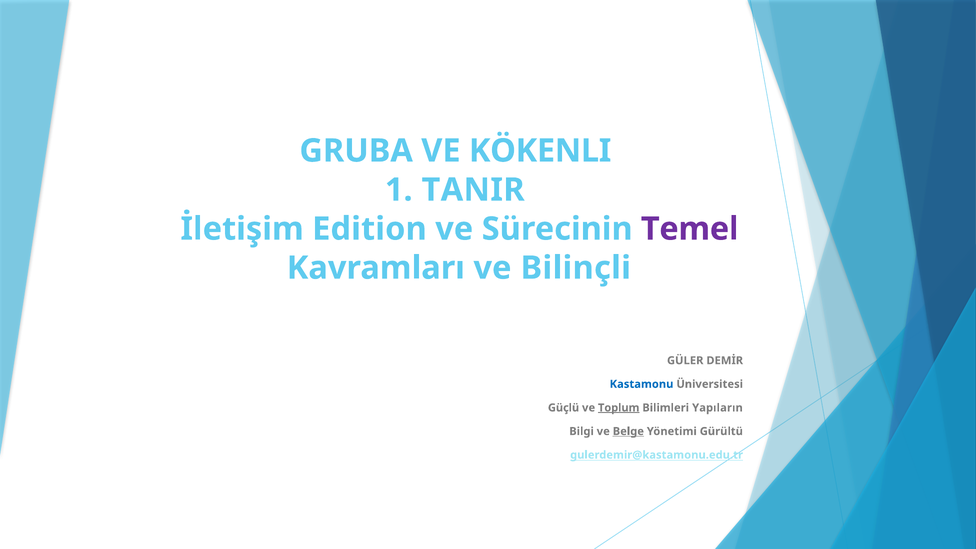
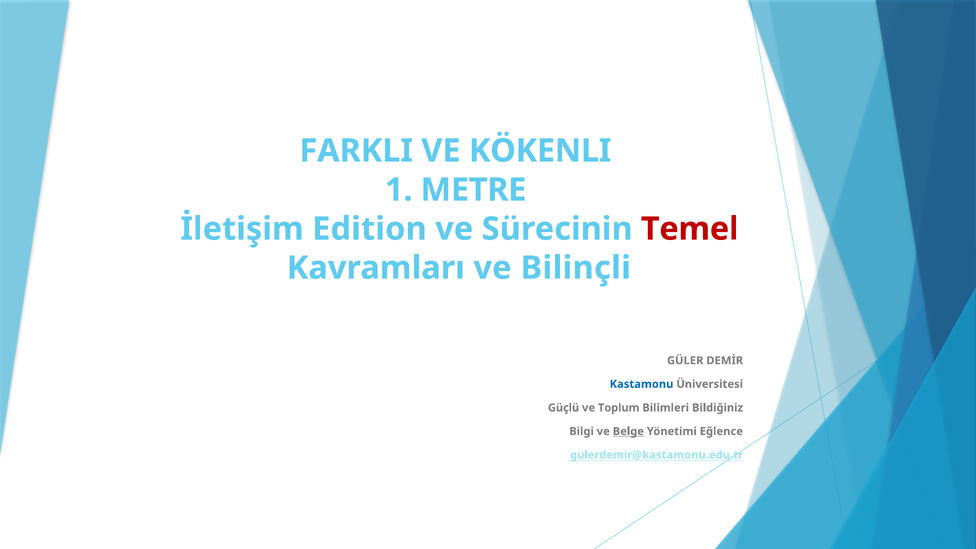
GRUBA: GRUBA -> FARKLI
TANIR: TANIR -> METRE
Temel colour: purple -> red
Toplum underline: present -> none
Yapıların: Yapıların -> Bildiğiniz
Gürültü: Gürültü -> Eğlence
